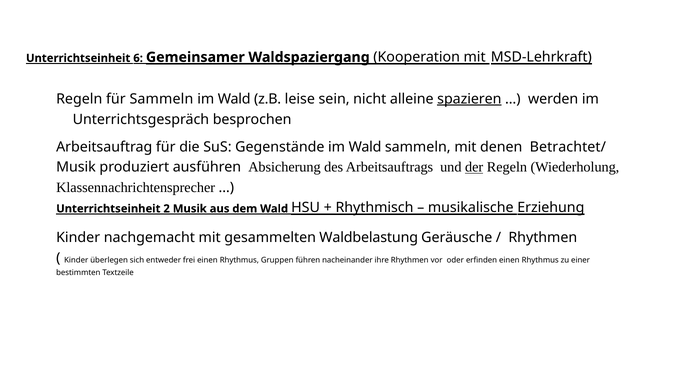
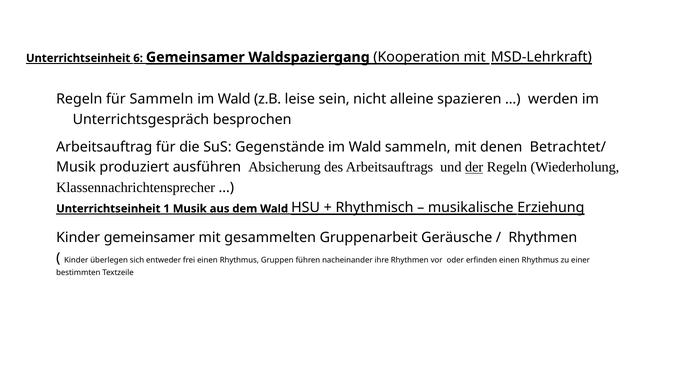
spazieren underline: present -> none
2: 2 -> 1
Kinder nachgemacht: nachgemacht -> gemeinsamer
Waldbelastung: Waldbelastung -> Gruppenarbeit
